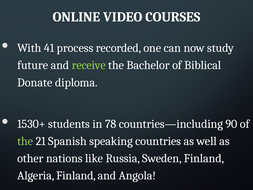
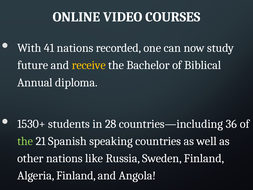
41 process: process -> nations
receive colour: light green -> yellow
Donate: Donate -> Annual
78: 78 -> 28
90: 90 -> 36
